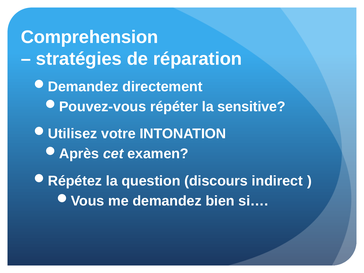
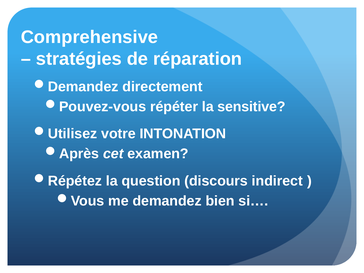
Comprehension: Comprehension -> Comprehensive
